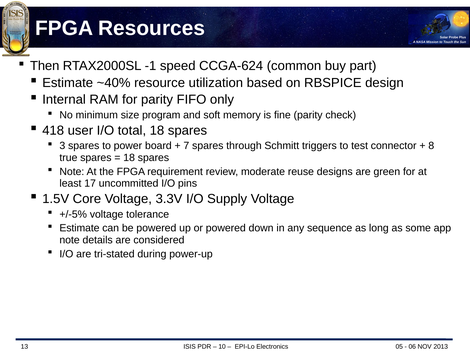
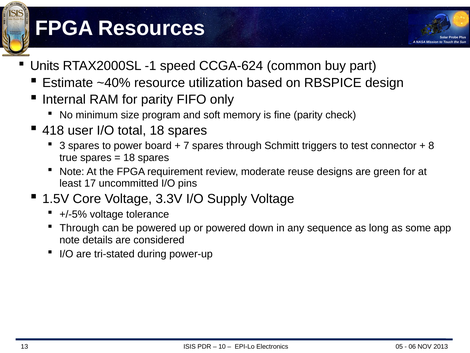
Then: Then -> Units
Estimate at (79, 228): Estimate -> Through
